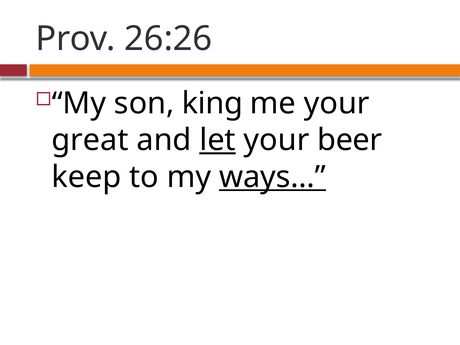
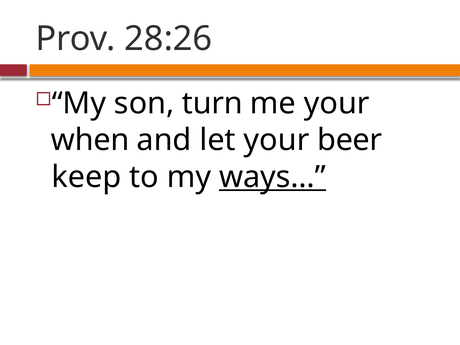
26:26: 26:26 -> 28:26
king: king -> turn
great: great -> when
let underline: present -> none
